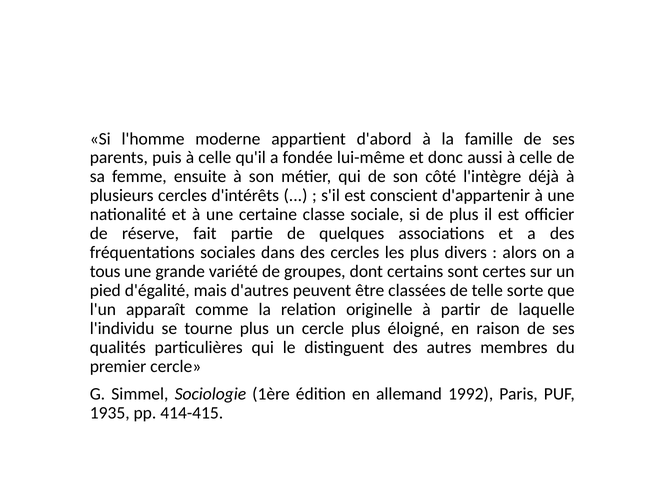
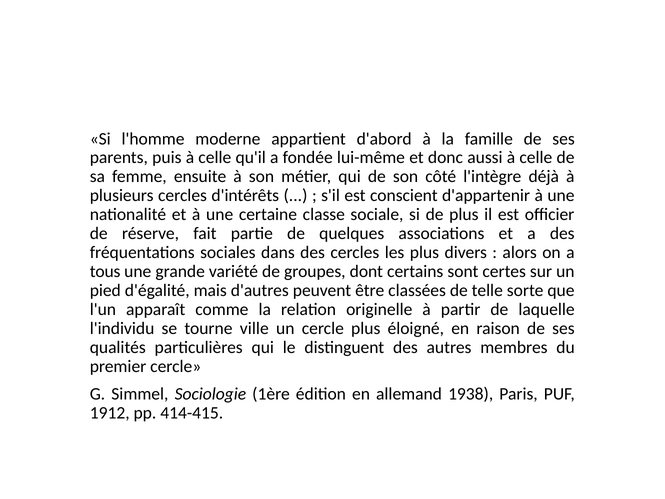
tourne plus: plus -> ville
1992: 1992 -> 1938
1935: 1935 -> 1912
